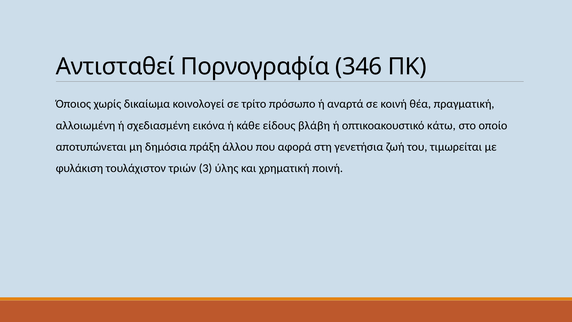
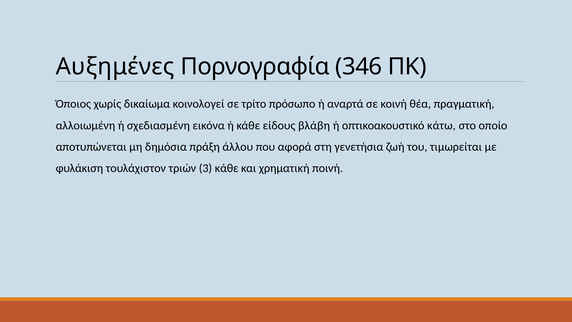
Αντισταθεί: Αντισταθεί -> Αυξημένες
3 ύλης: ύλης -> κάθε
